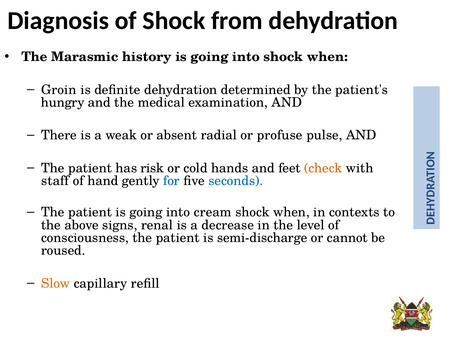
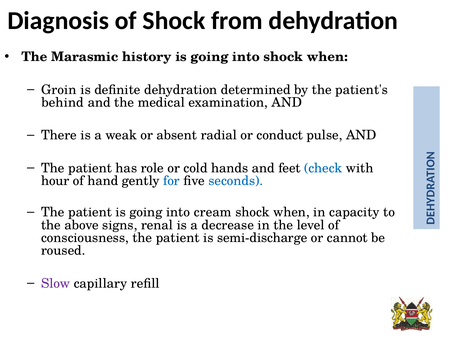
hungry: hungry -> behind
profuse: profuse -> conduct
risk: risk -> role
check colour: orange -> blue
staff: staff -> hour
contexts: contexts -> capacity
Slow colour: orange -> purple
